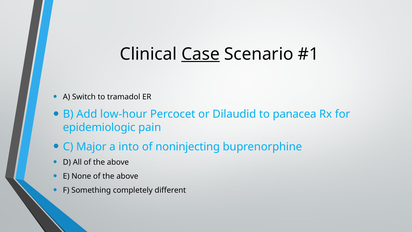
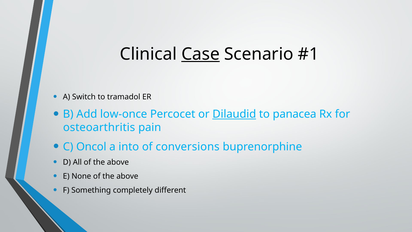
low-hour: low-hour -> low-once
Dilaudid underline: none -> present
epidemiologic: epidemiologic -> osteoarthritis
Major: Major -> Oncol
noninjecting: noninjecting -> conversions
